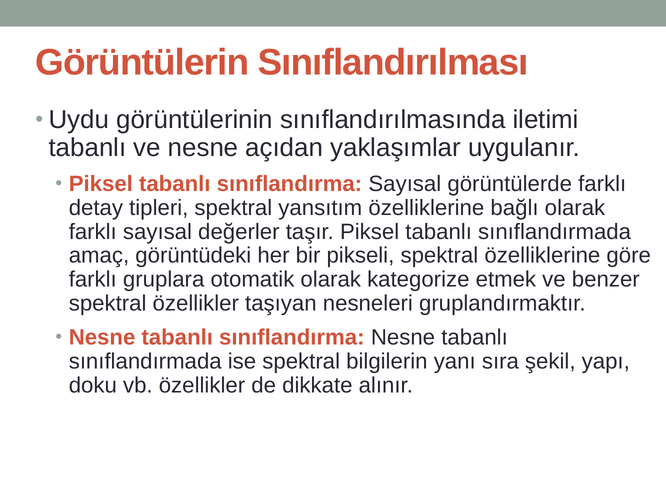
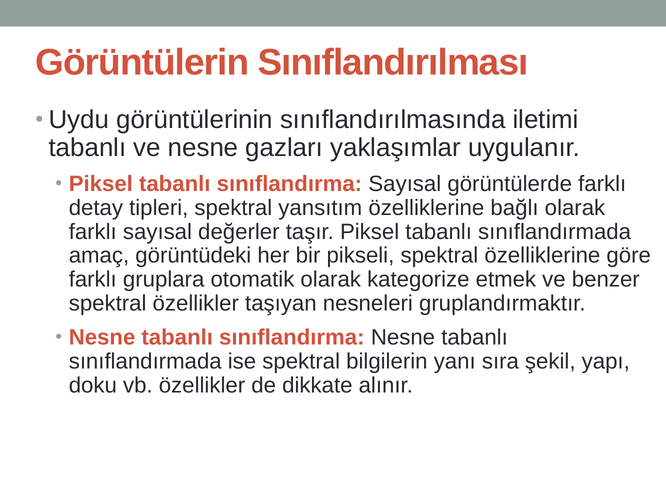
açıdan: açıdan -> gazları
